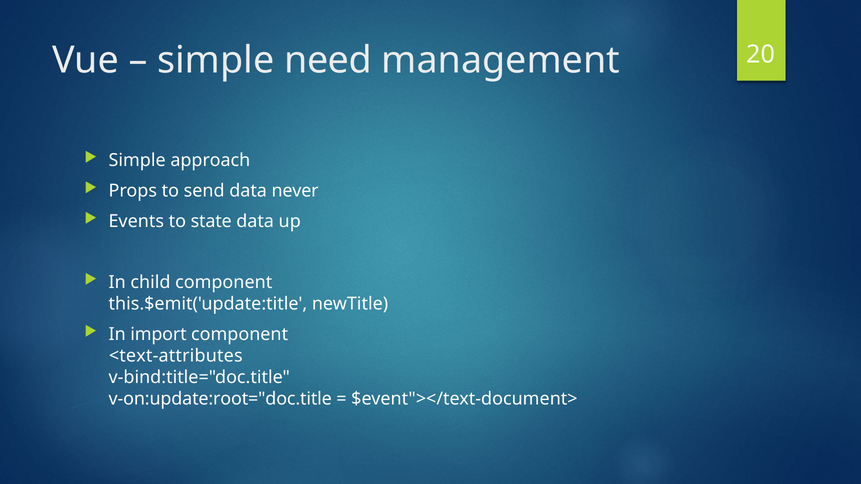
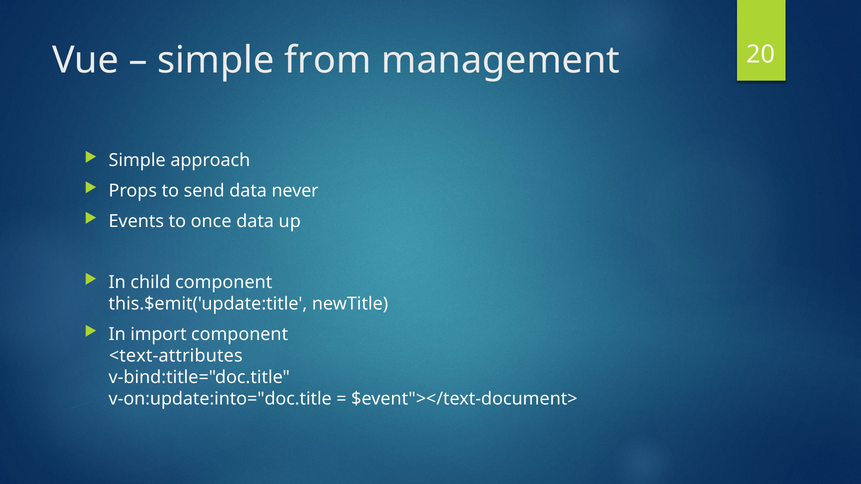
need: need -> from
state: state -> once
v-on:update:root="doc.title: v-on:update:root="doc.title -> v-on:update:into="doc.title
